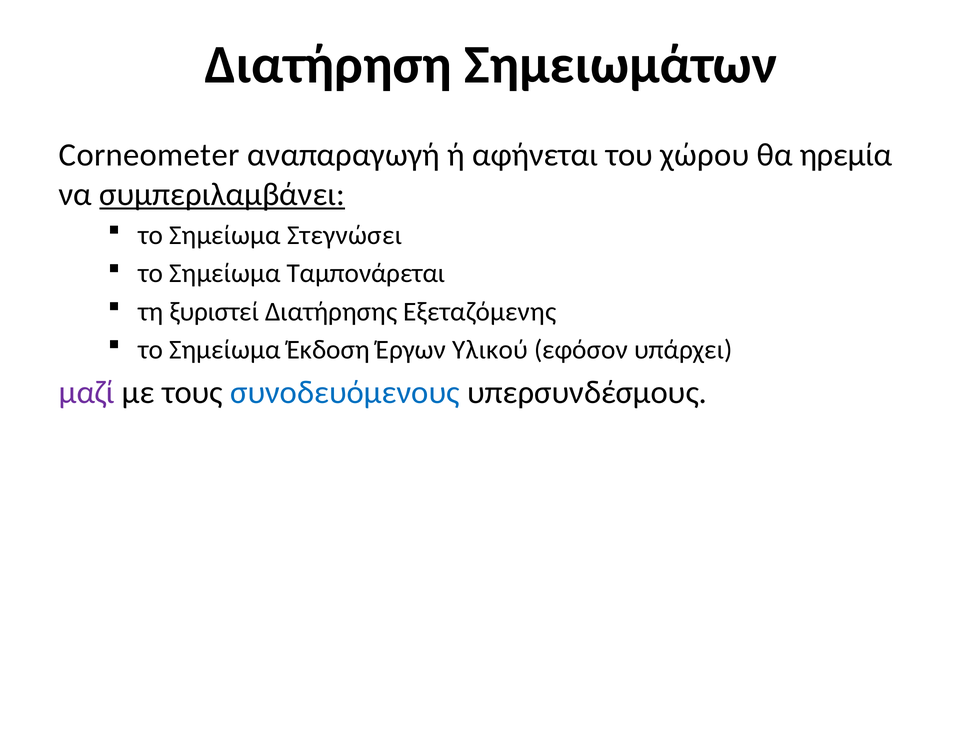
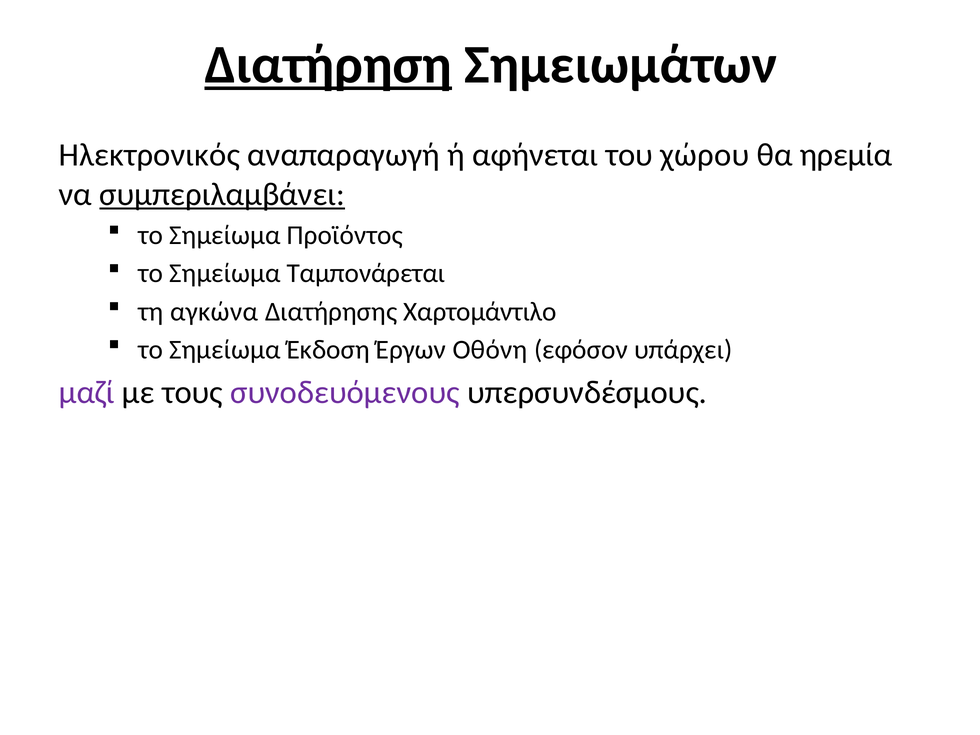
Διατήρηση underline: none -> present
Corneometer: Corneometer -> Hλεκτρονικός
Στεγνώσει: Στεγνώσει -> Προϊόντος
ξυριστεί: ξυριστεί -> αγκώνα
Εξεταζόμενης: Εξεταζόμενης -> Χαρτομάντιλο
Υλικού: Υλικού -> Οθόνη
συνοδευόμενους colour: blue -> purple
